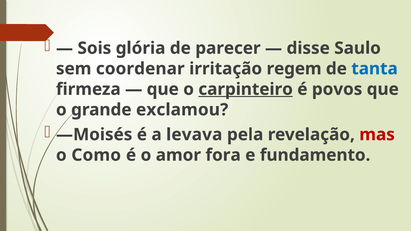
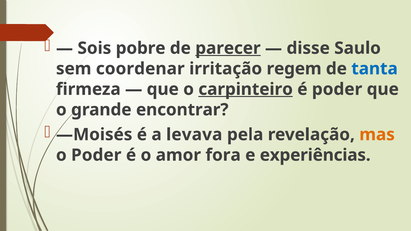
glória: glória -> pobre
parecer underline: none -> present
é povos: povos -> poder
exclamou: exclamou -> encontrar
mas colour: red -> orange
o Como: Como -> Poder
fundamento: fundamento -> experiências
